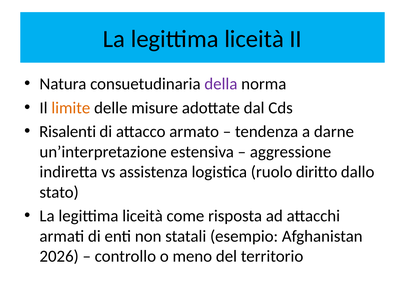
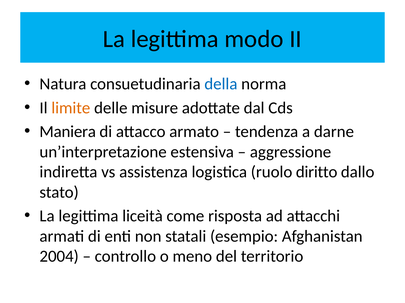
liceità at (254, 39): liceità -> modo
della colour: purple -> blue
Risalenti: Risalenti -> Maniera
2026: 2026 -> 2004
